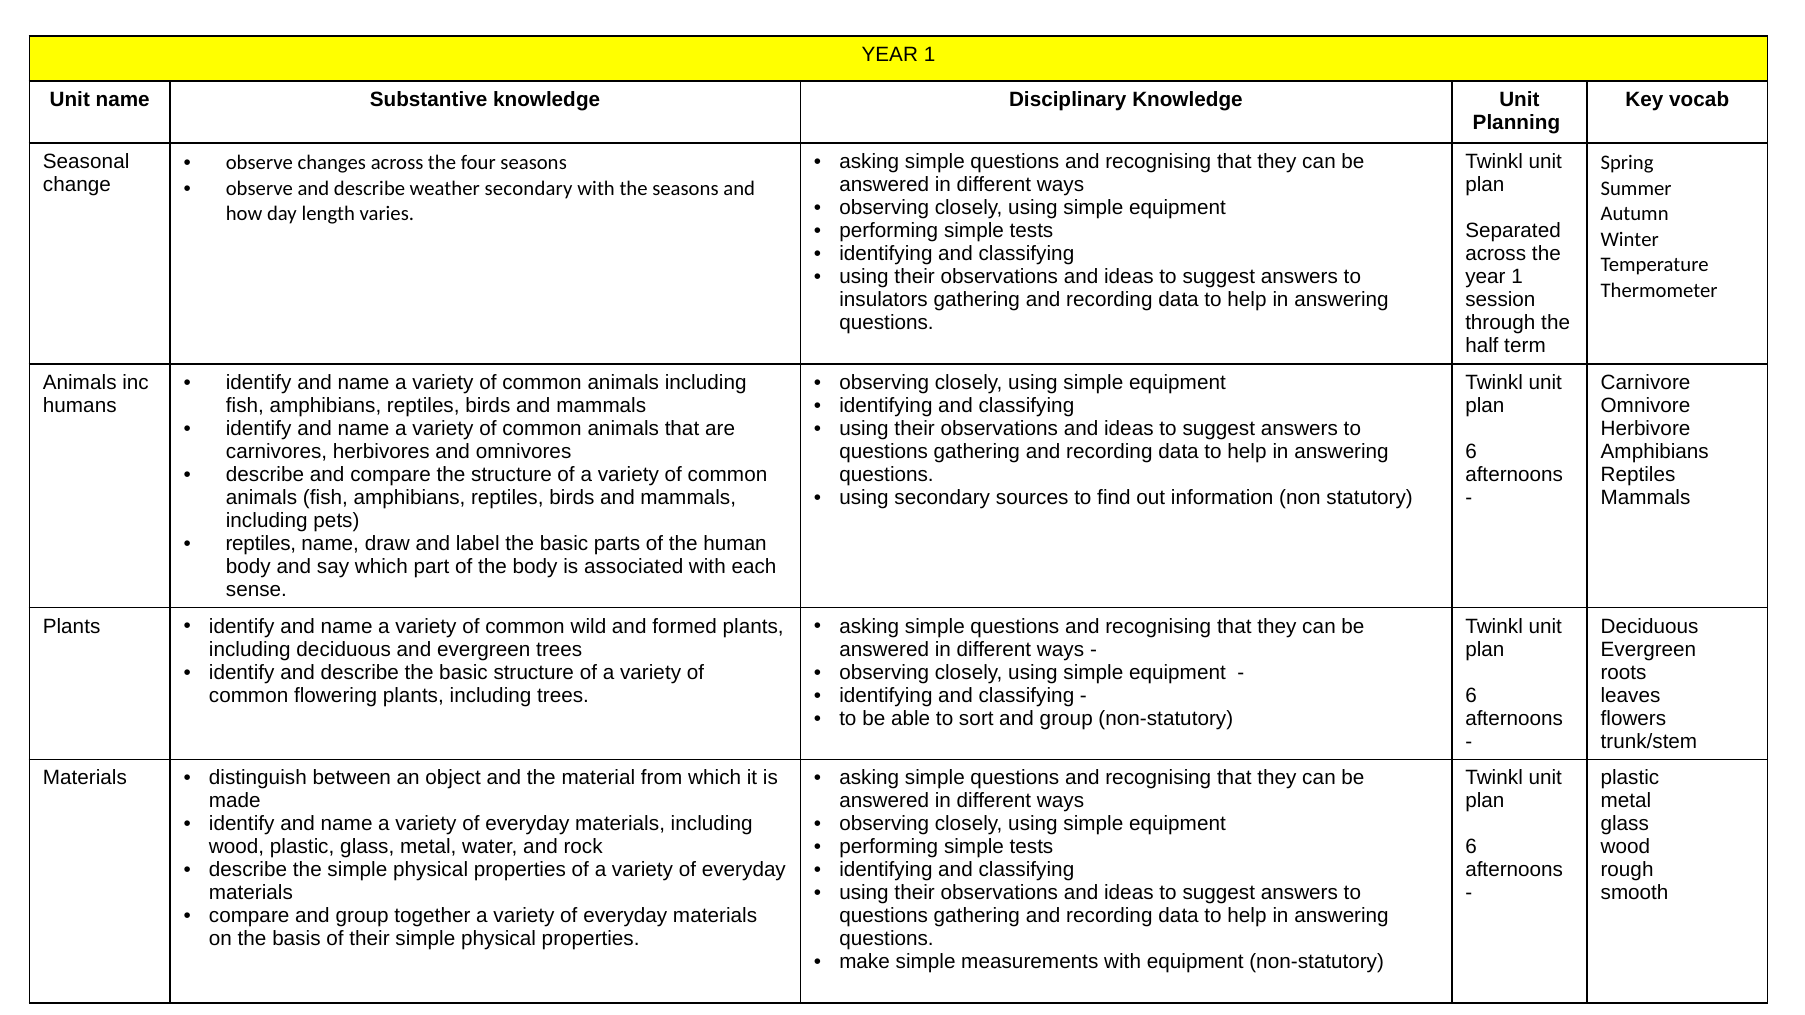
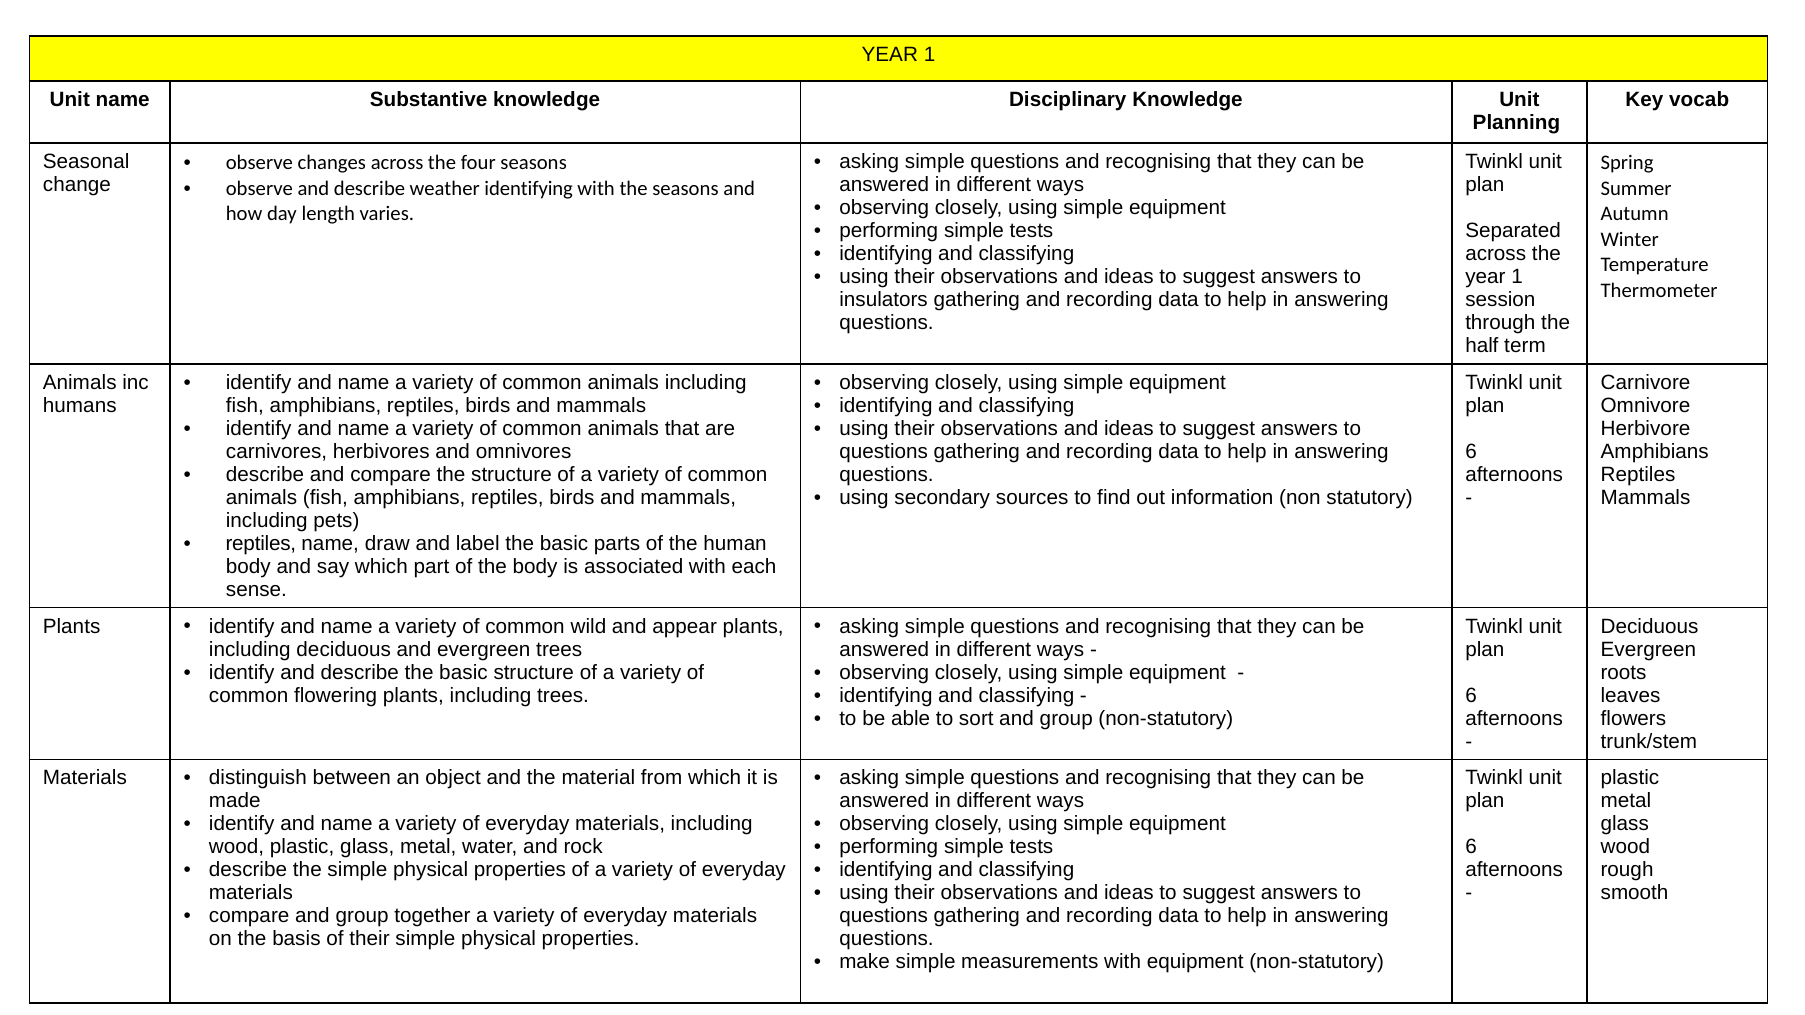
weather secondary: secondary -> identifying
formed: formed -> appear
